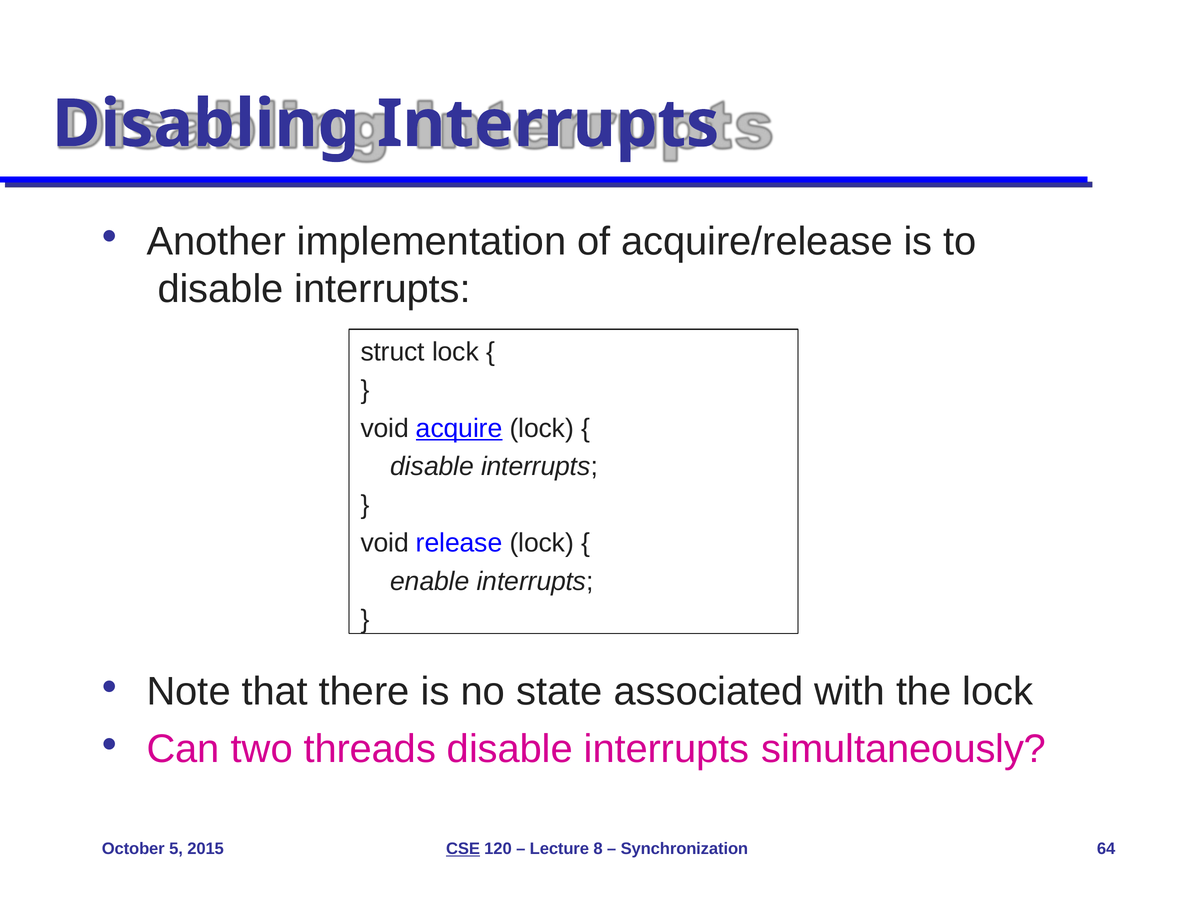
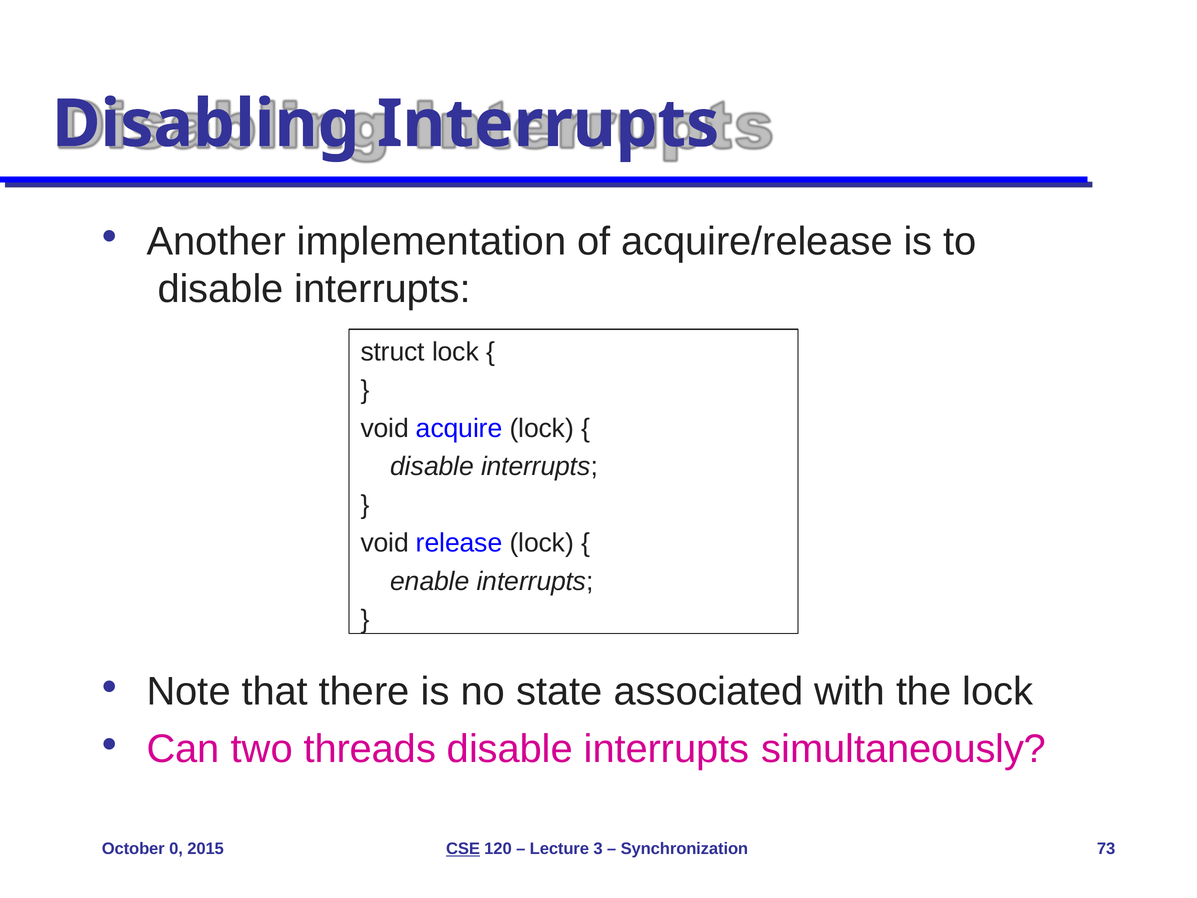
acquire underline: present -> none
5: 5 -> 0
8: 8 -> 3
64: 64 -> 73
